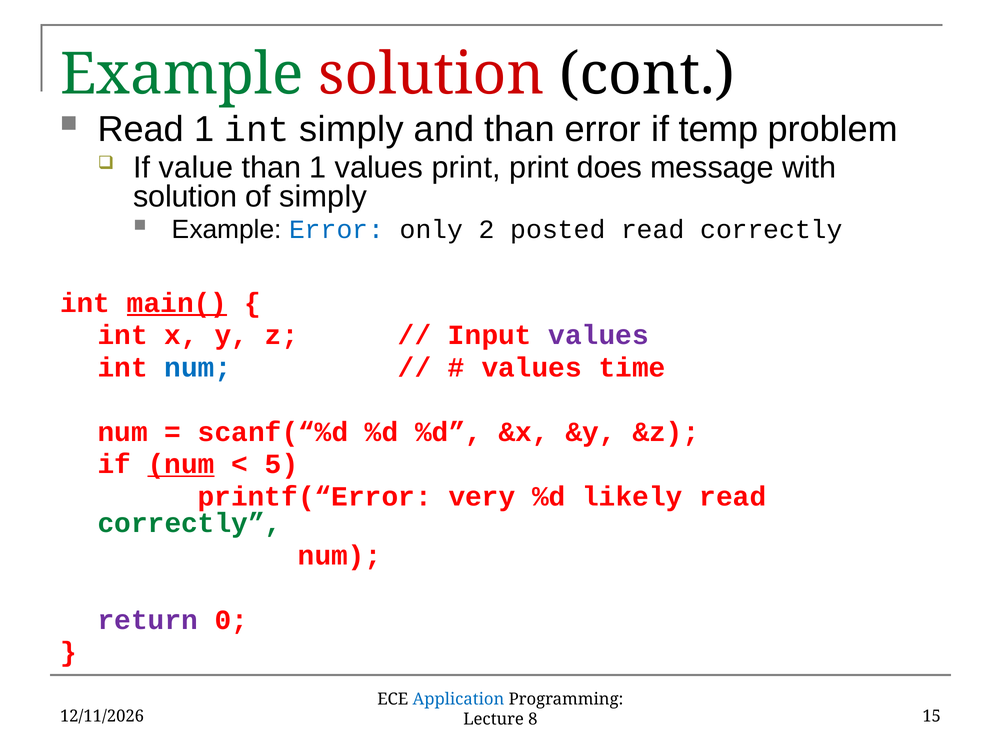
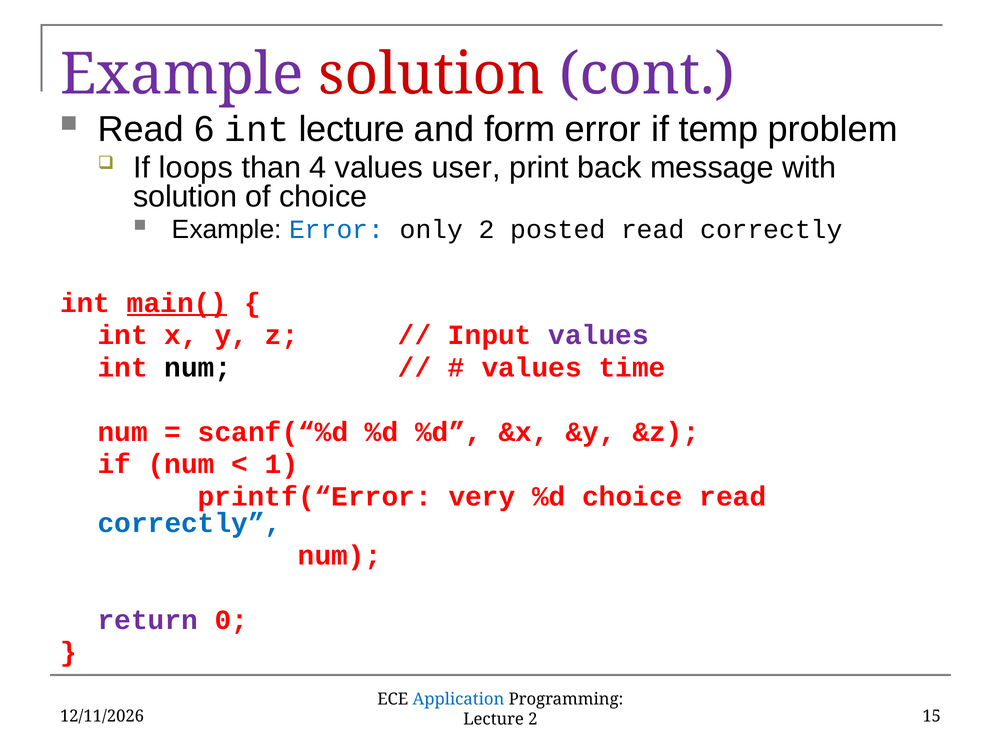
Example at (182, 75) colour: green -> purple
cont colour: black -> purple
Read 1: 1 -> 6
int simply: simply -> lecture
and than: than -> form
value: value -> loops
than 1: 1 -> 4
values print: print -> user
does: does -> back
of simply: simply -> choice
num at (198, 368) colour: blue -> black
num at (181, 465) underline: present -> none
5: 5 -> 1
%d likely: likely -> choice
correctly at (190, 524) colour: green -> blue
Lecture 8: 8 -> 2
